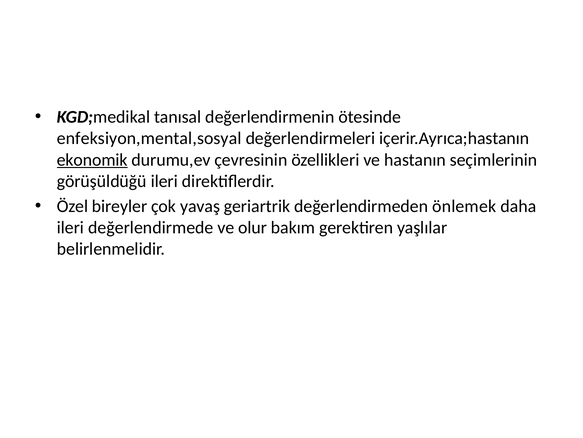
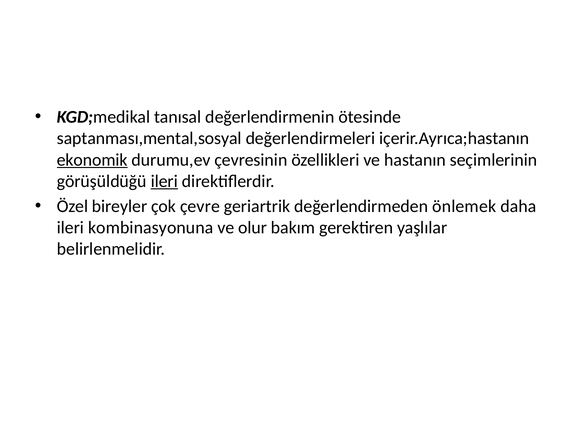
enfeksiyon,mental,sosyal: enfeksiyon,mental,sosyal -> saptanması,mental,sosyal
ileri at (164, 181) underline: none -> present
yavaş: yavaş -> çevre
değerlendirmede: değerlendirmede -> kombinasyonuna
